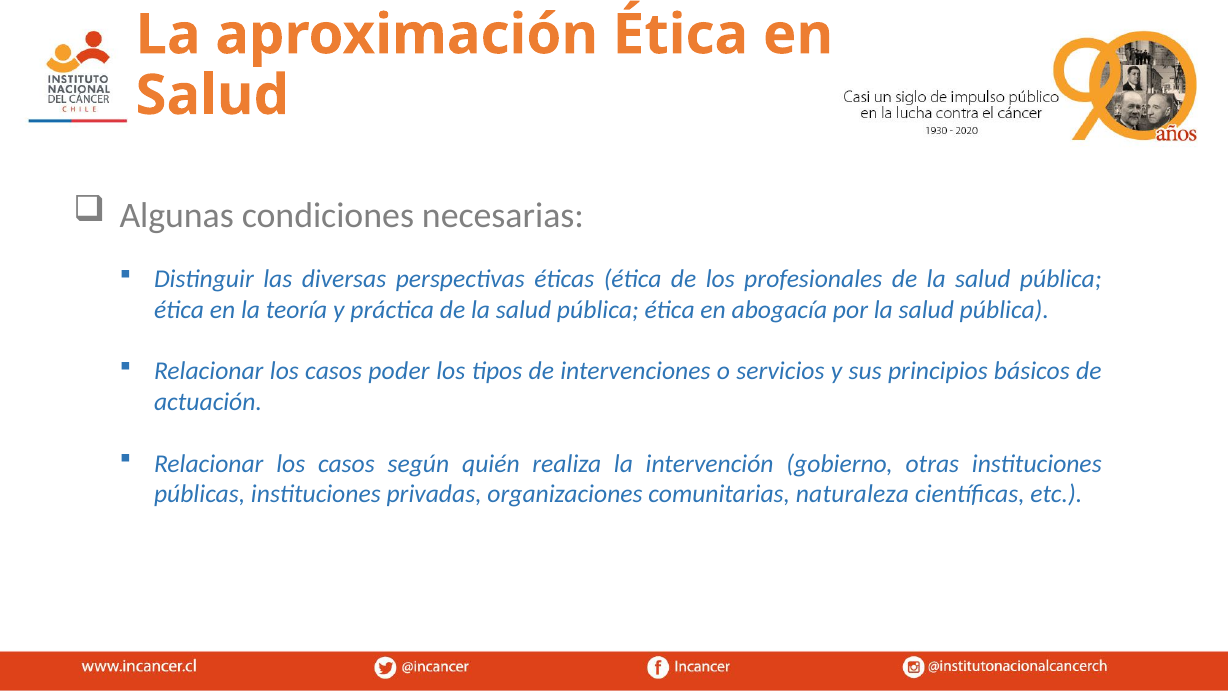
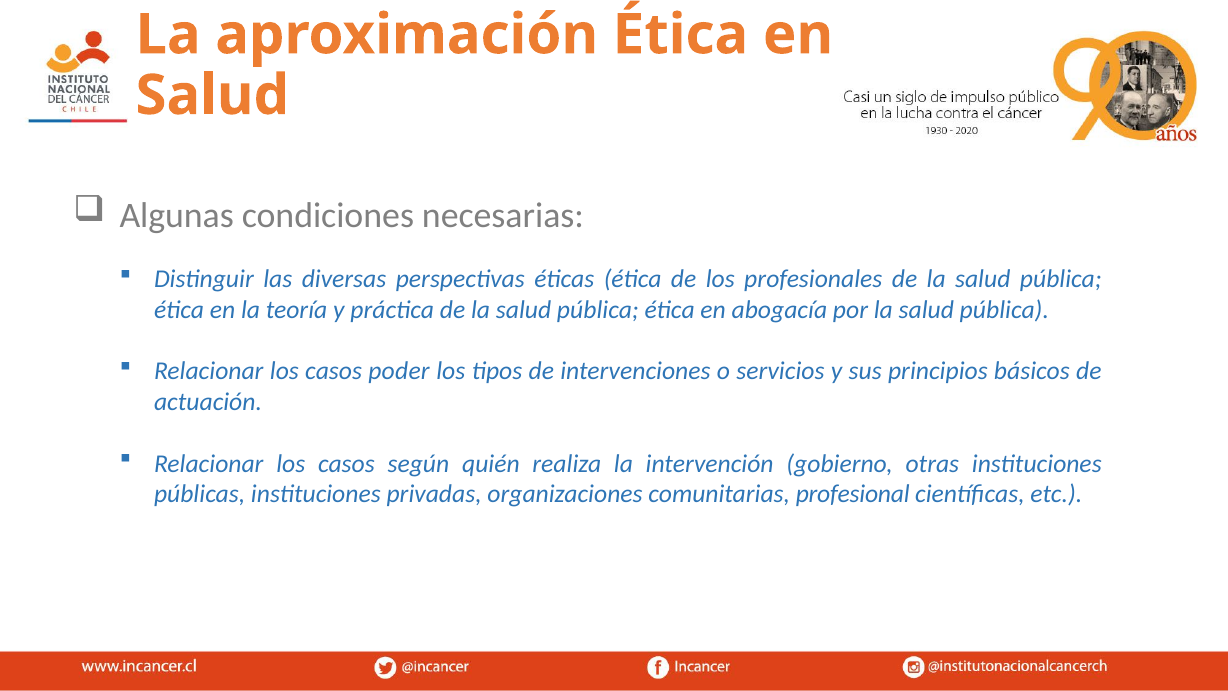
naturaleza: naturaleza -> profesional
